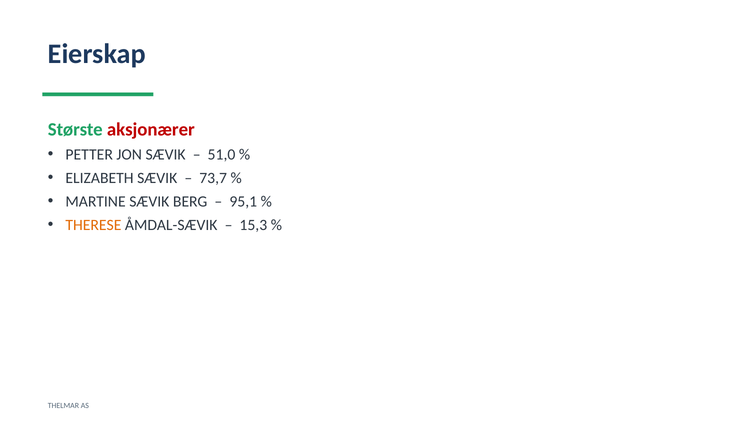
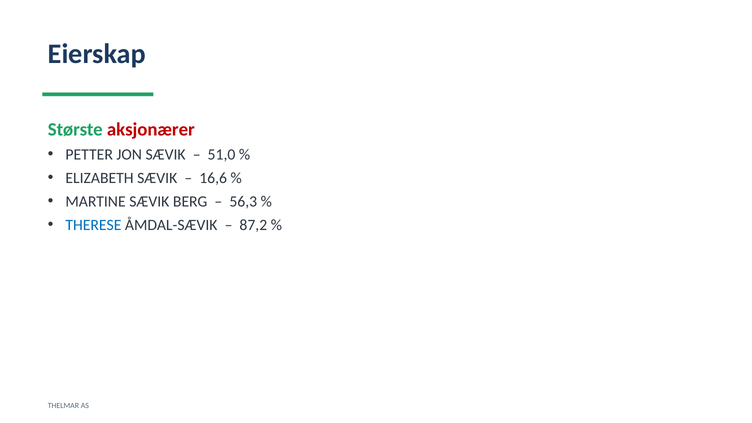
73,7: 73,7 -> 16,6
95,1: 95,1 -> 56,3
THERESE colour: orange -> blue
15,3: 15,3 -> 87,2
